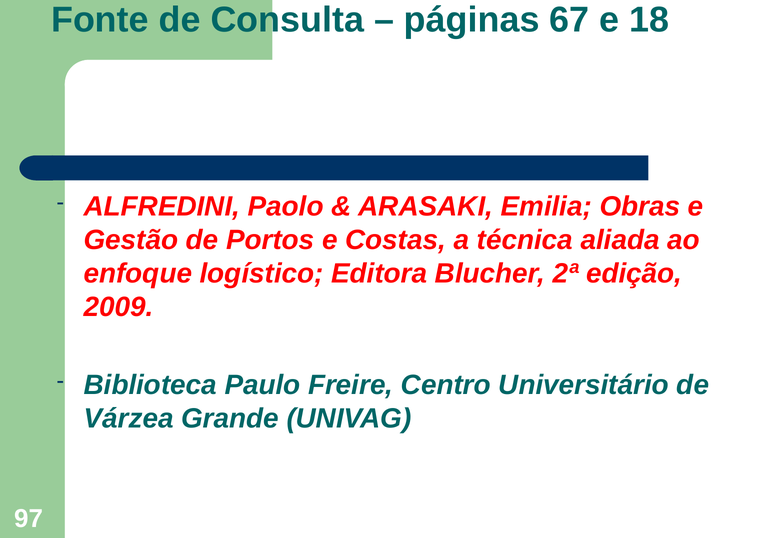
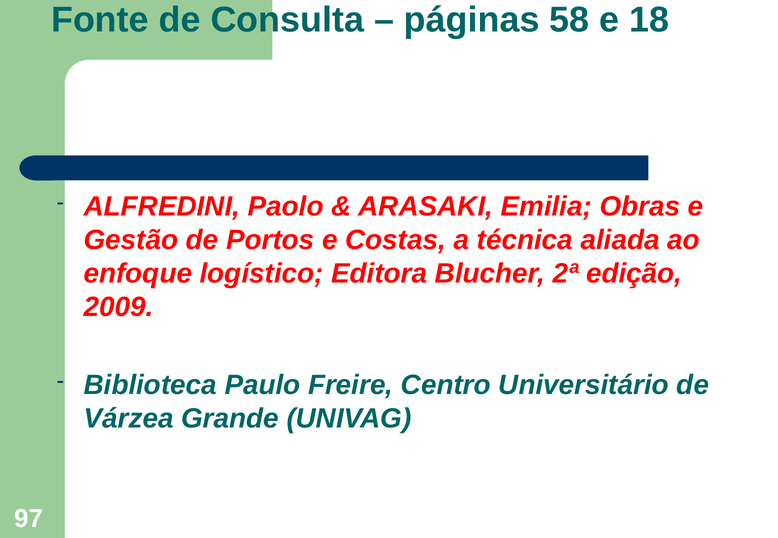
67: 67 -> 58
